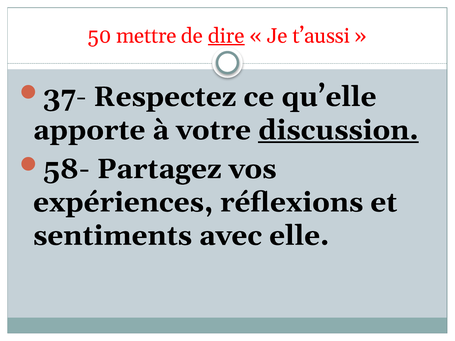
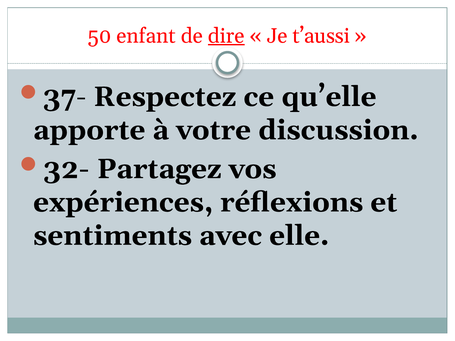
mettre: mettre -> enfant
discussion underline: present -> none
58-: 58- -> 32-
